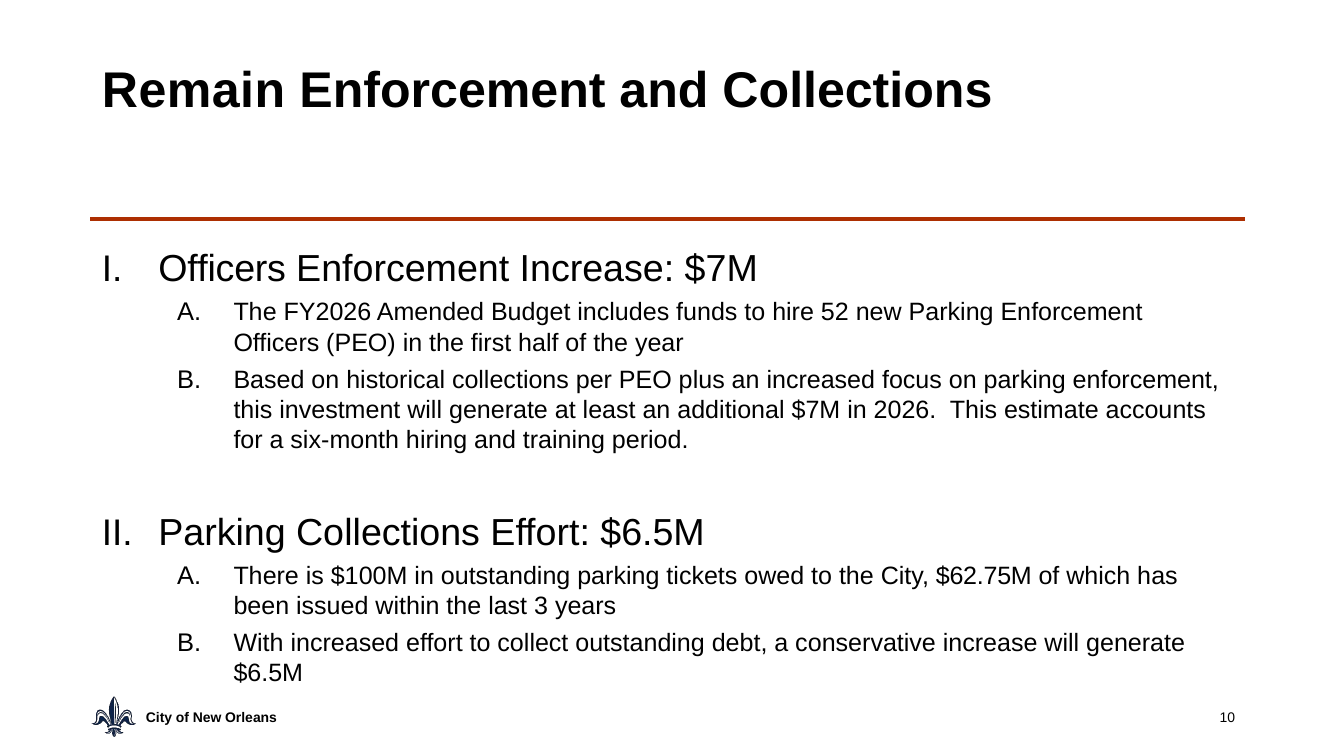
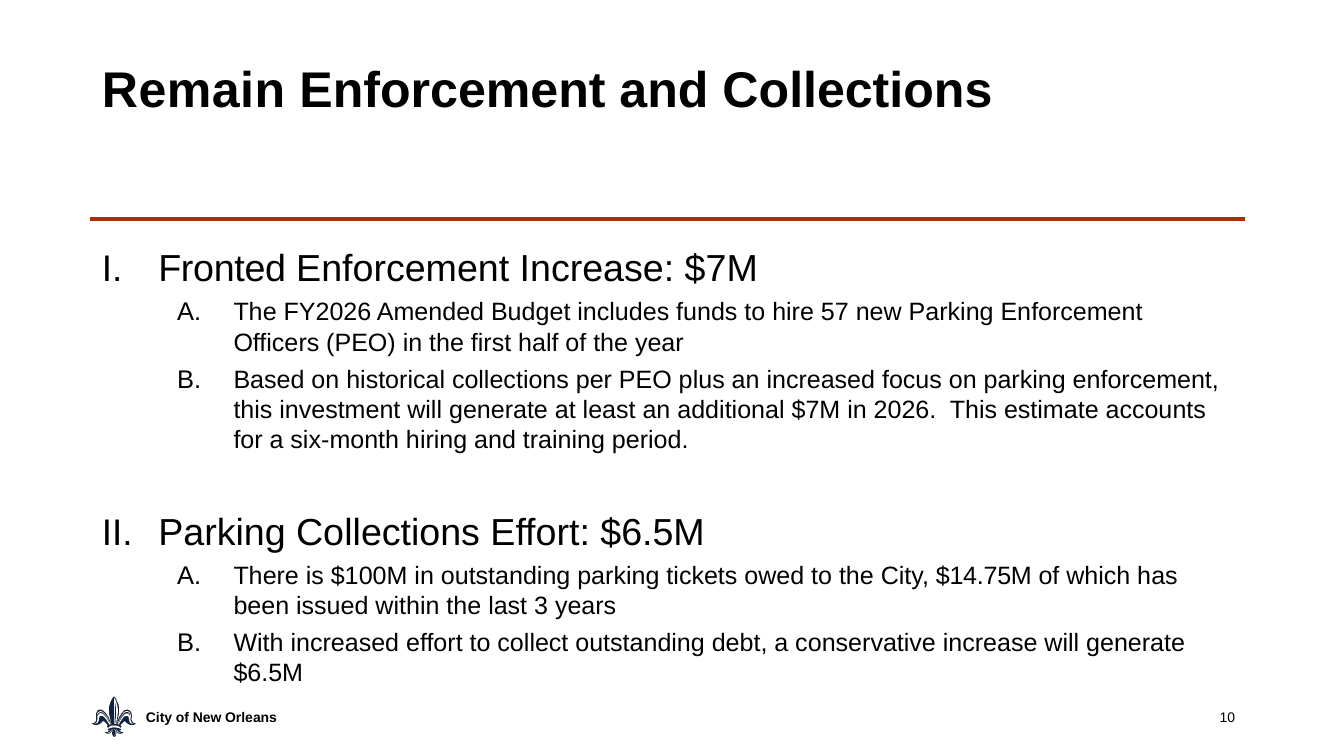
Officers at (222, 269): Officers -> Fronted
52: 52 -> 57
$62.75M: $62.75M -> $14.75M
